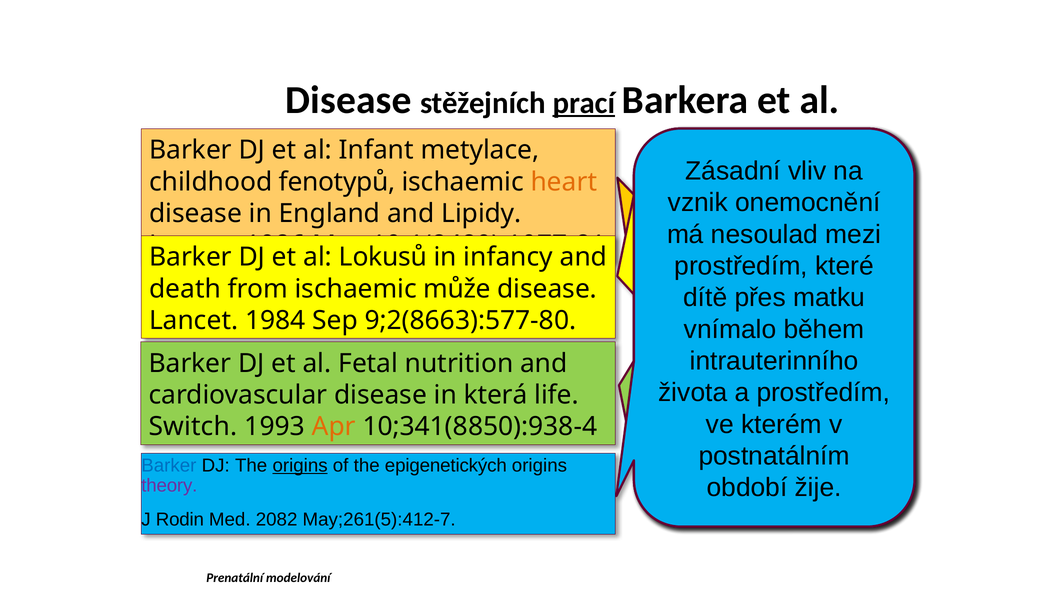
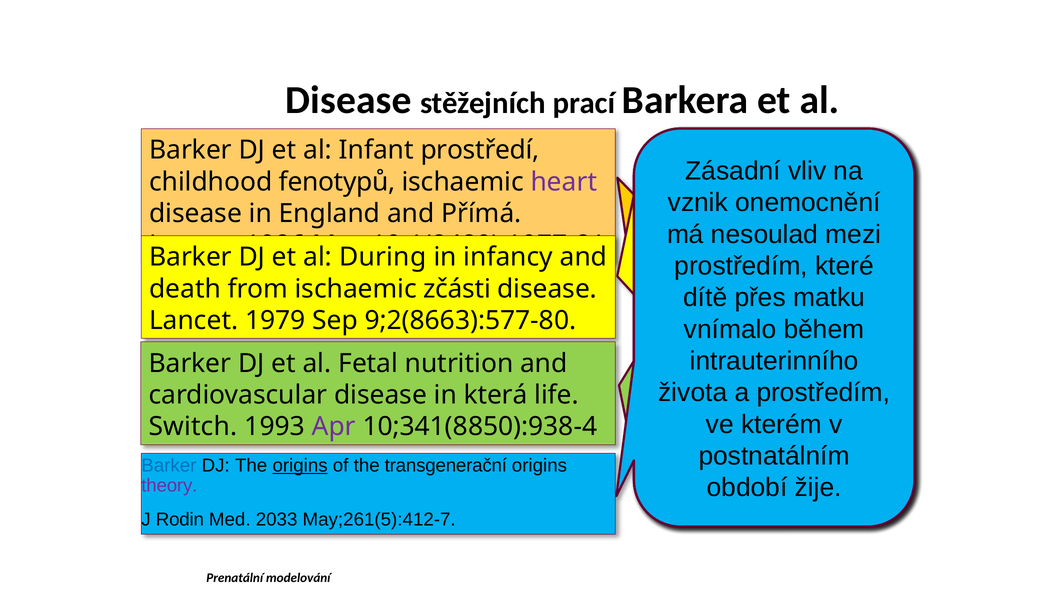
prací underline: present -> none
metylace: metylace -> prostředí
heart colour: orange -> purple
Lipidy: Lipidy -> Přímá
Lokusů: Lokusů -> During
může: může -> zčásti
1984: 1984 -> 1979
Apr colour: orange -> purple
epigenetických: epigenetických -> transgenerační
2082: 2082 -> 2033
